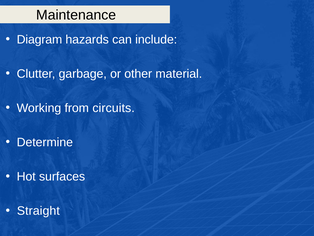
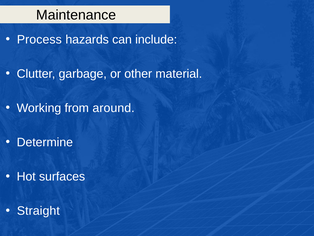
Diagram: Diagram -> Process
circuits: circuits -> around
